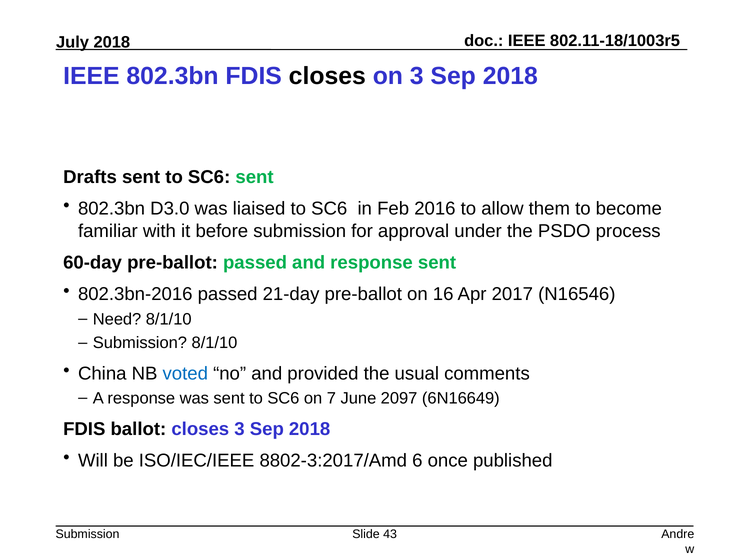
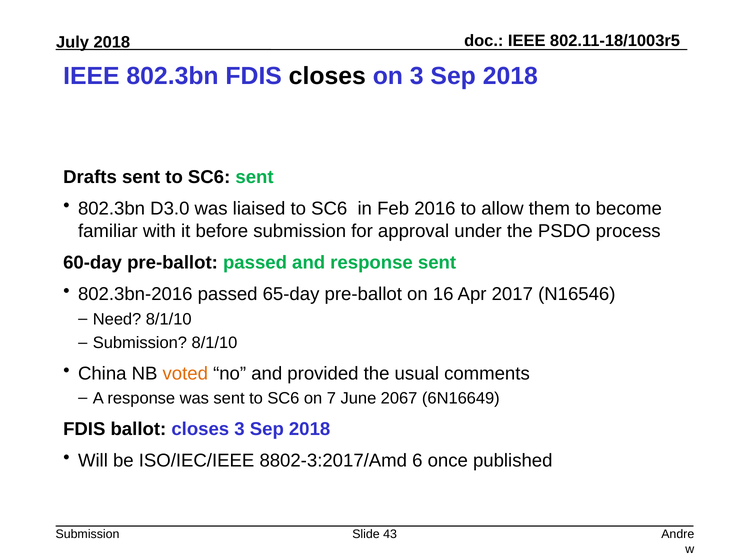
21-day: 21-day -> 65-day
voted colour: blue -> orange
2097: 2097 -> 2067
